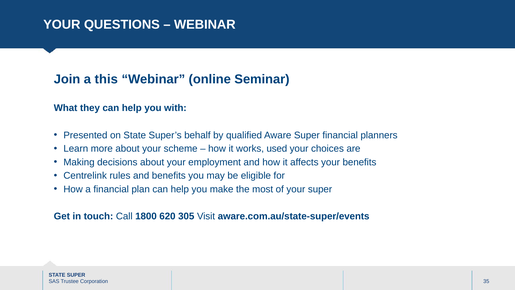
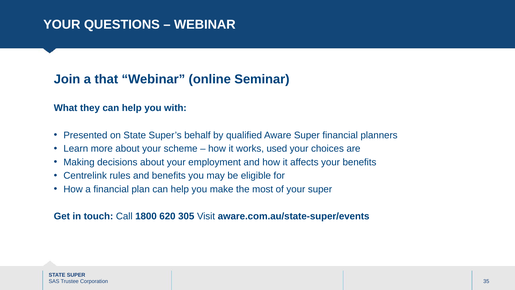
this: this -> that
